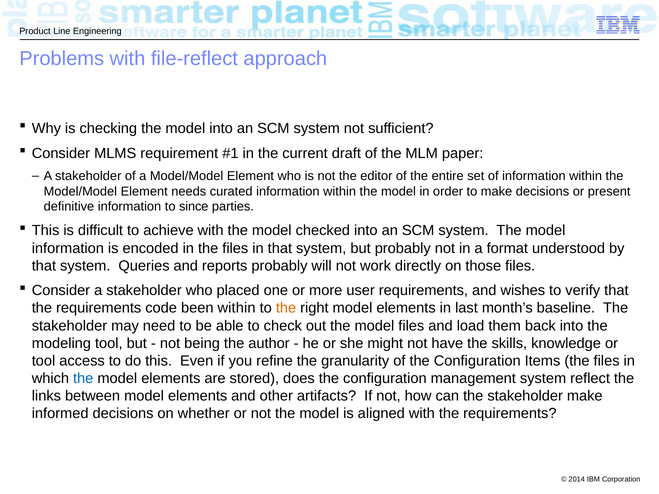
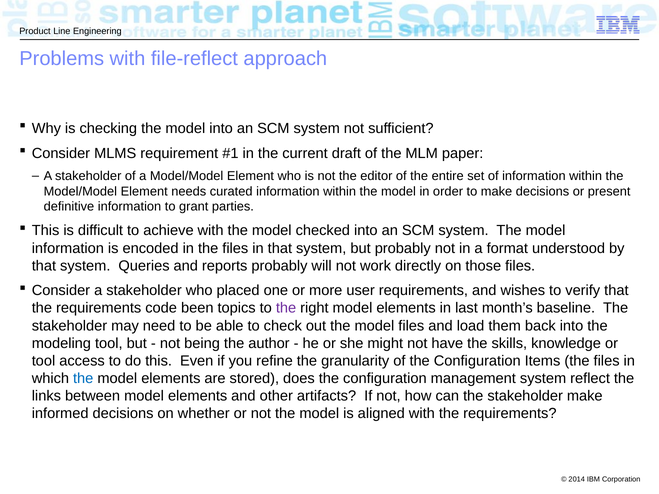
since: since -> grant
been within: within -> topics
the at (286, 308) colour: orange -> purple
